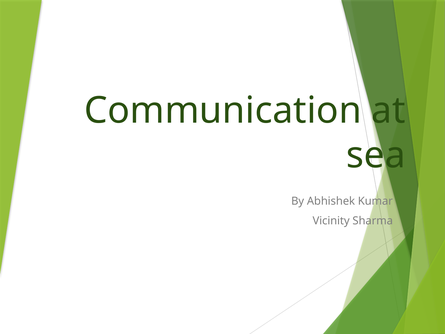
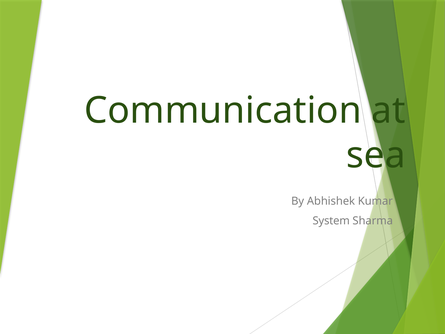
Vicinity: Vicinity -> System
